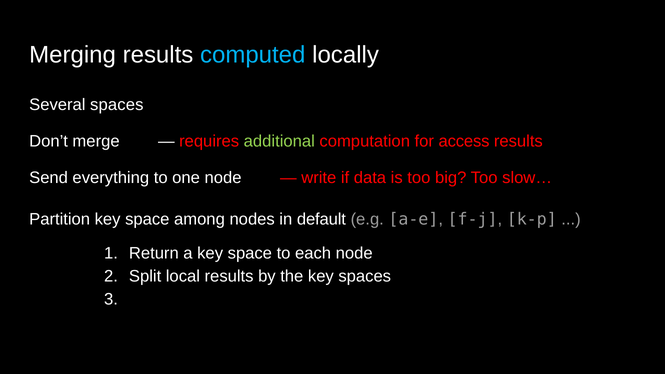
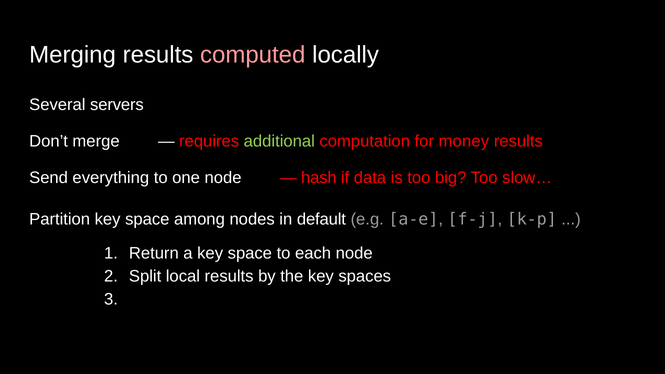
computed colour: light blue -> pink
Several spaces: spaces -> servers
access: access -> money
write: write -> hash
